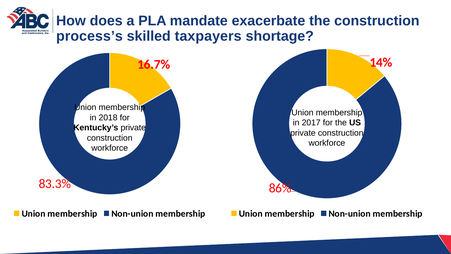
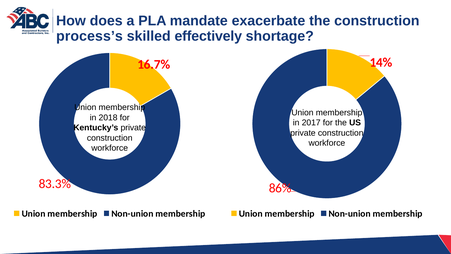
taxpayers: taxpayers -> effectively
